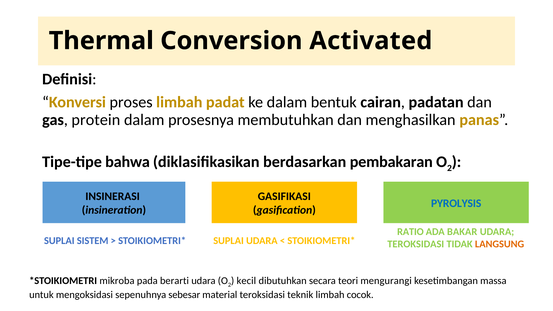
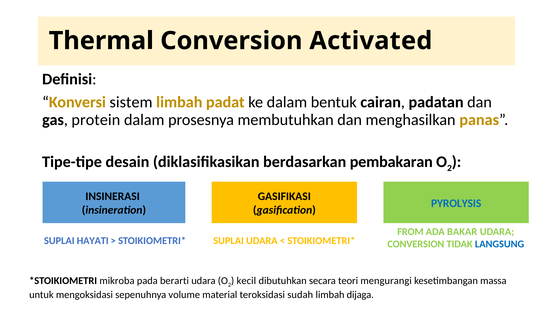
proses: proses -> sistem
bahwa: bahwa -> desain
RATIO: RATIO -> FROM
SISTEM: SISTEM -> HAYATI
TEROKSIDASI at (416, 244): TEROKSIDASI -> CONVERSION
LANGSUNG colour: orange -> blue
sebesar: sebesar -> volume
teknik: teknik -> sudah
cocok: cocok -> dijaga
